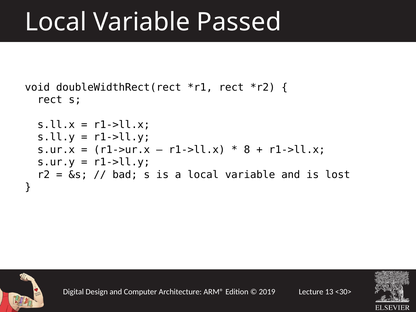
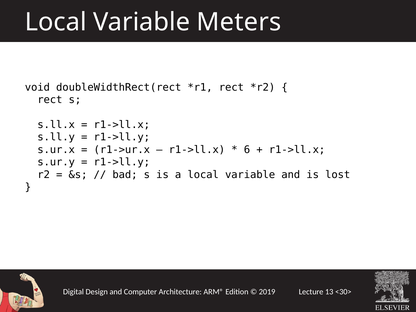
Passed: Passed -> Meters
8: 8 -> 6
